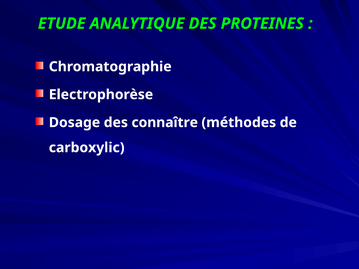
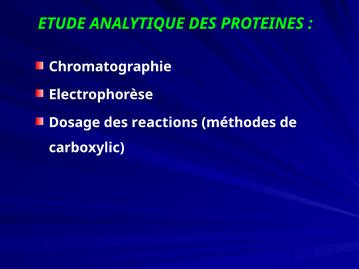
connaître: connaître -> reactions
